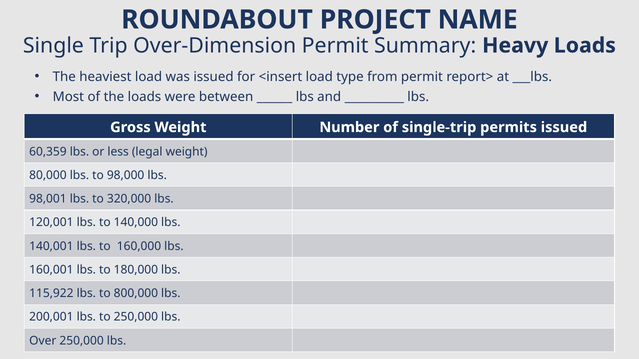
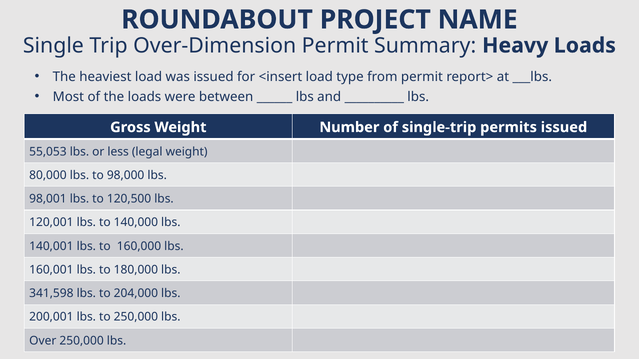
60,359: 60,359 -> 55,053
320,000: 320,000 -> 120,500
115,922: 115,922 -> 341,598
800,000: 800,000 -> 204,000
